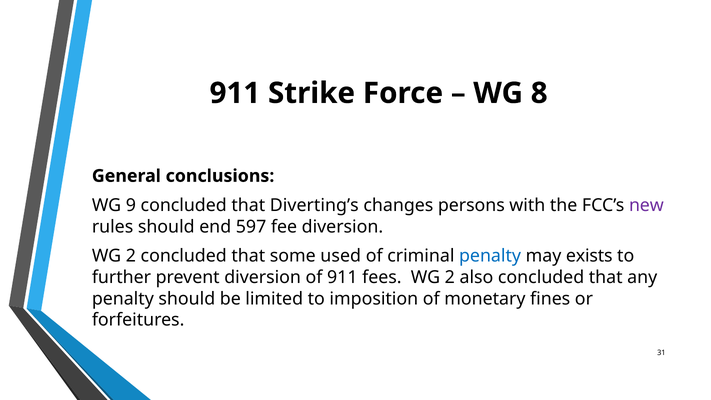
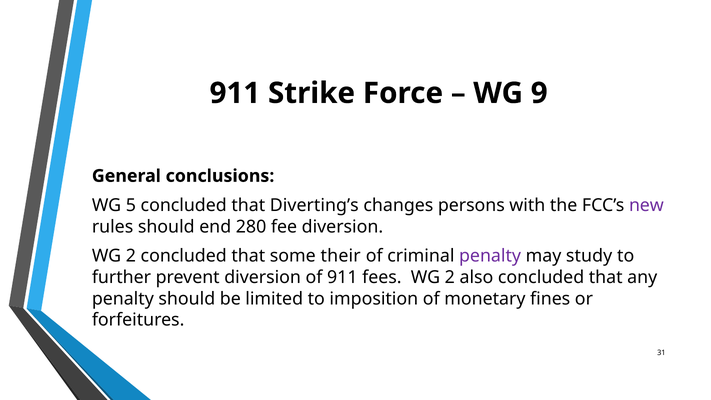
8: 8 -> 9
9: 9 -> 5
597: 597 -> 280
used: used -> their
penalty at (490, 256) colour: blue -> purple
exists: exists -> study
